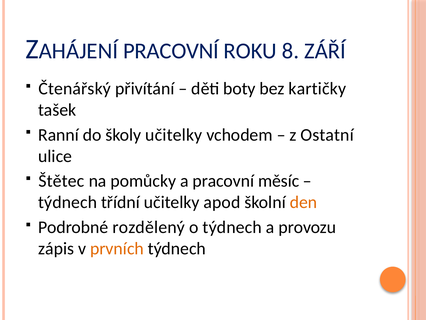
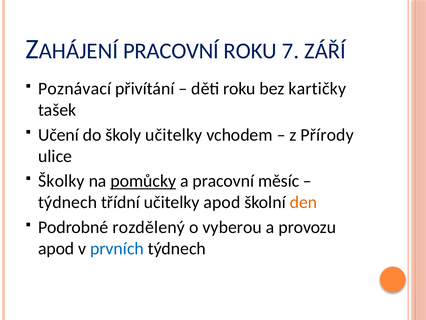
8: 8 -> 7
Čtenářský: Čtenářský -> Poznávací
děti boty: boty -> roku
Ranní: Ranní -> Učení
Ostatní: Ostatní -> Přírody
Štětec: Štětec -> Školky
pomůcky underline: none -> present
o týdnech: týdnech -> vyberou
zápis at (56, 248): zápis -> apod
prvních colour: orange -> blue
